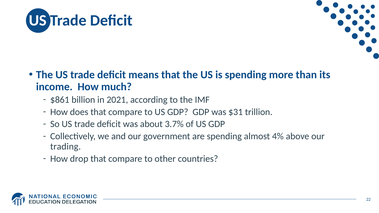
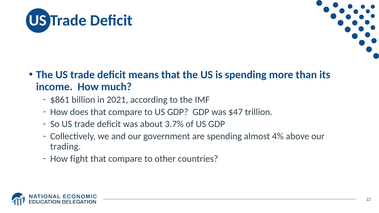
$31: $31 -> $47
drop: drop -> fight
